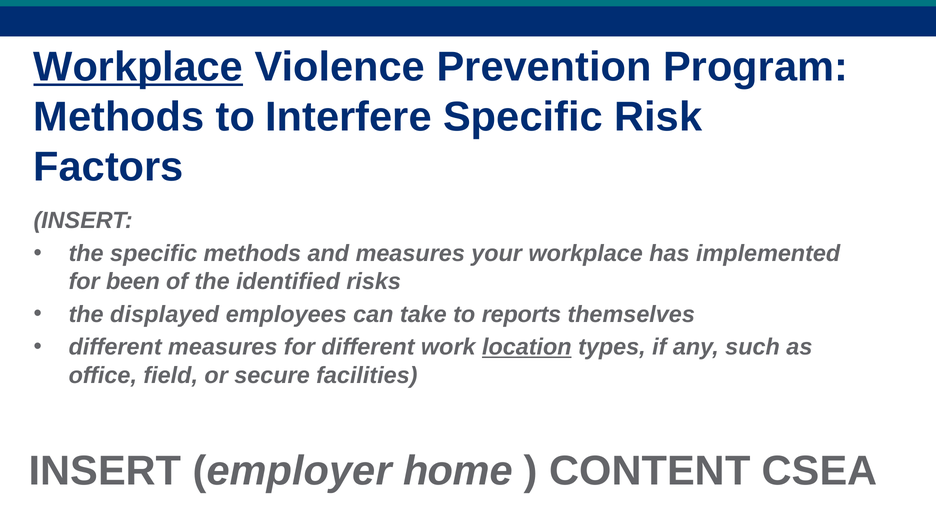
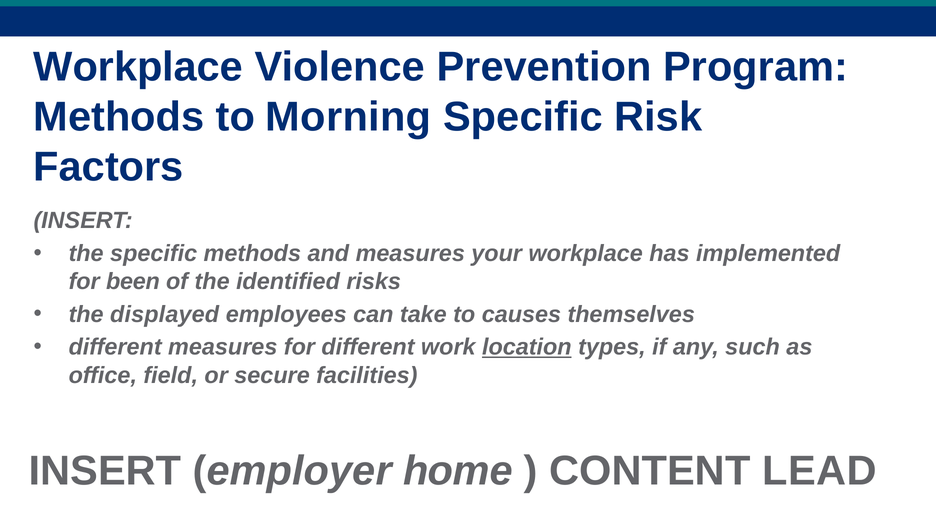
Workplace at (138, 67) underline: present -> none
Interfere: Interfere -> Morning
reports: reports -> causes
CSEA: CSEA -> LEAD
